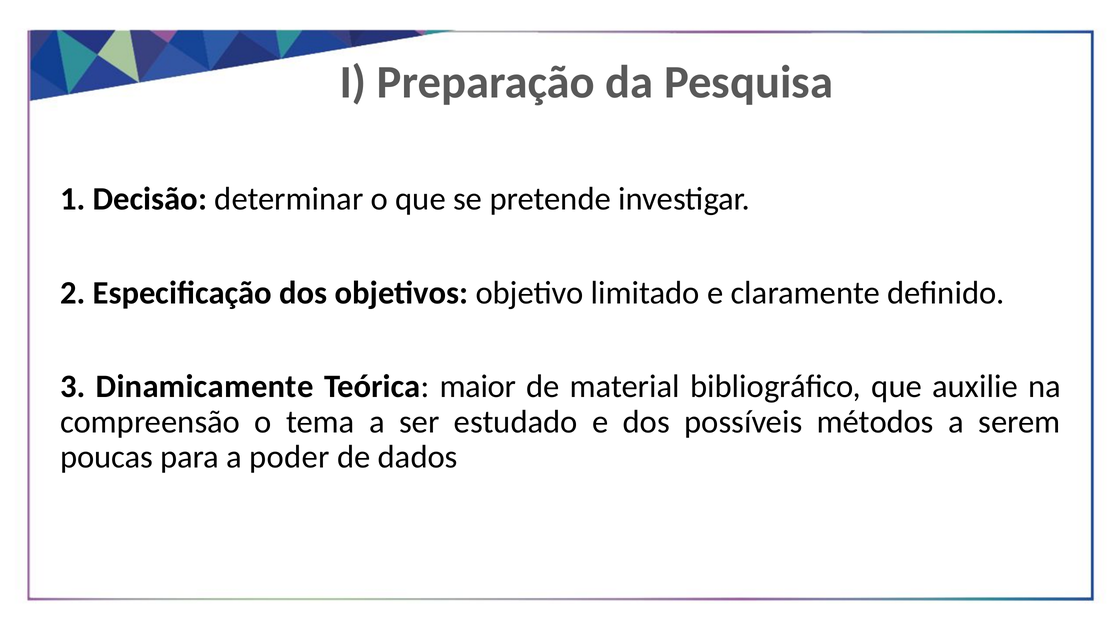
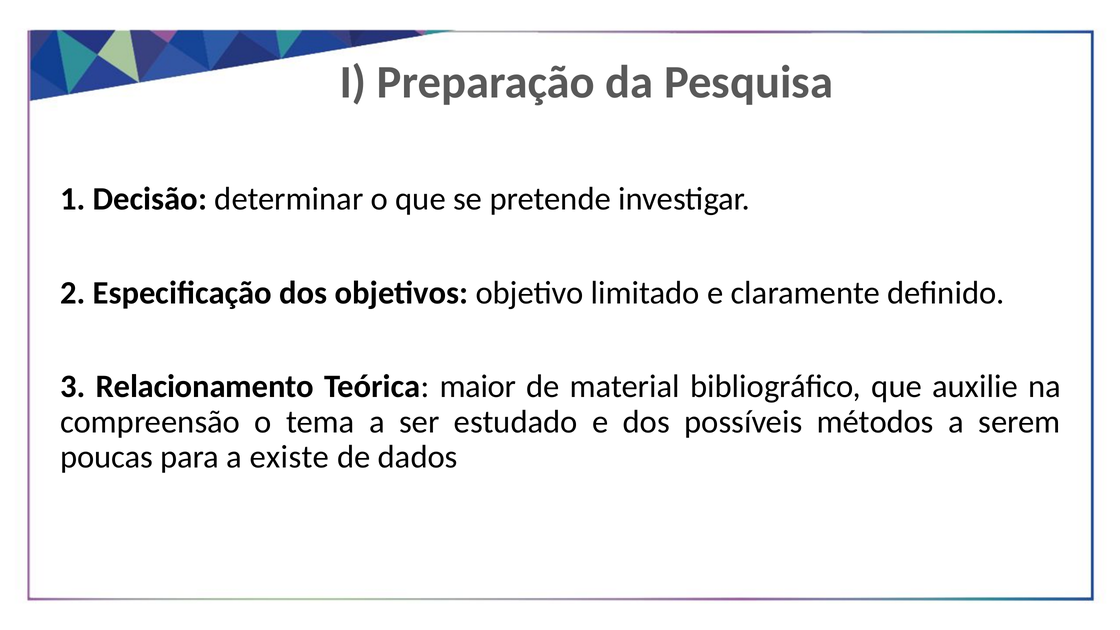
Dinamicamente: Dinamicamente -> Relacionamento
poder: poder -> existe
